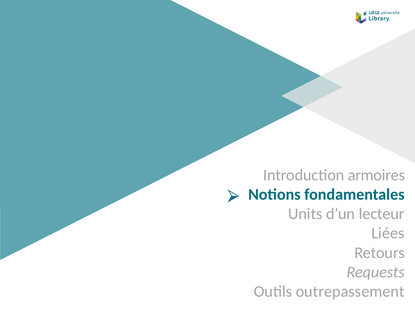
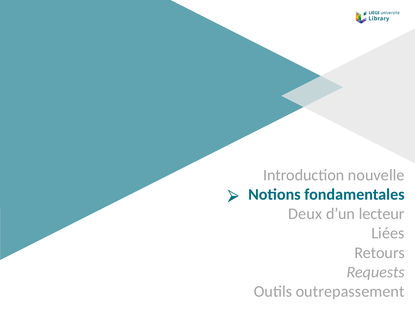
armoires: armoires -> nouvelle
Units: Units -> Deux
